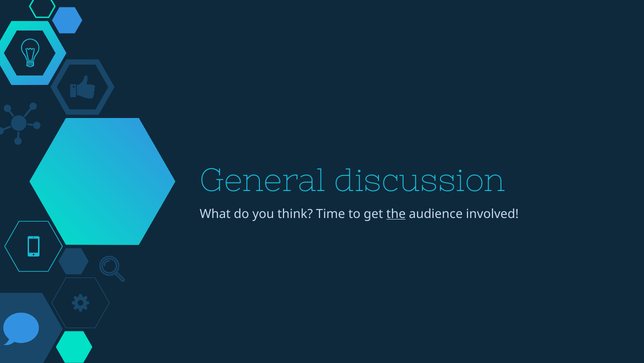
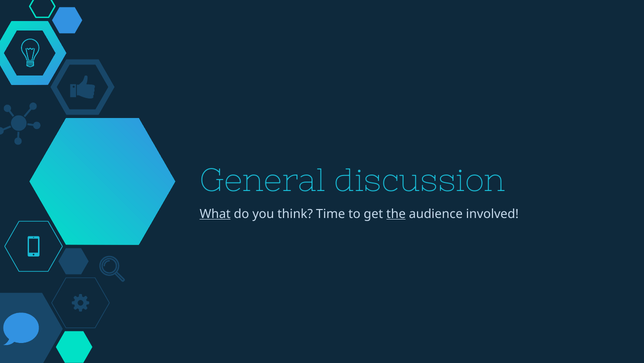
What underline: none -> present
